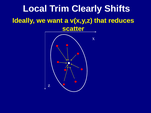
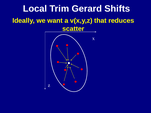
Clearly: Clearly -> Gerard
